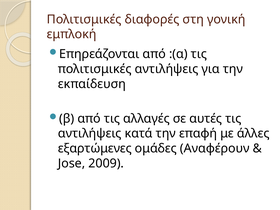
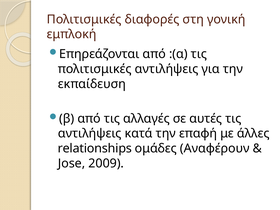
εξαρτώμενες: εξαρτώμενες -> relationships
